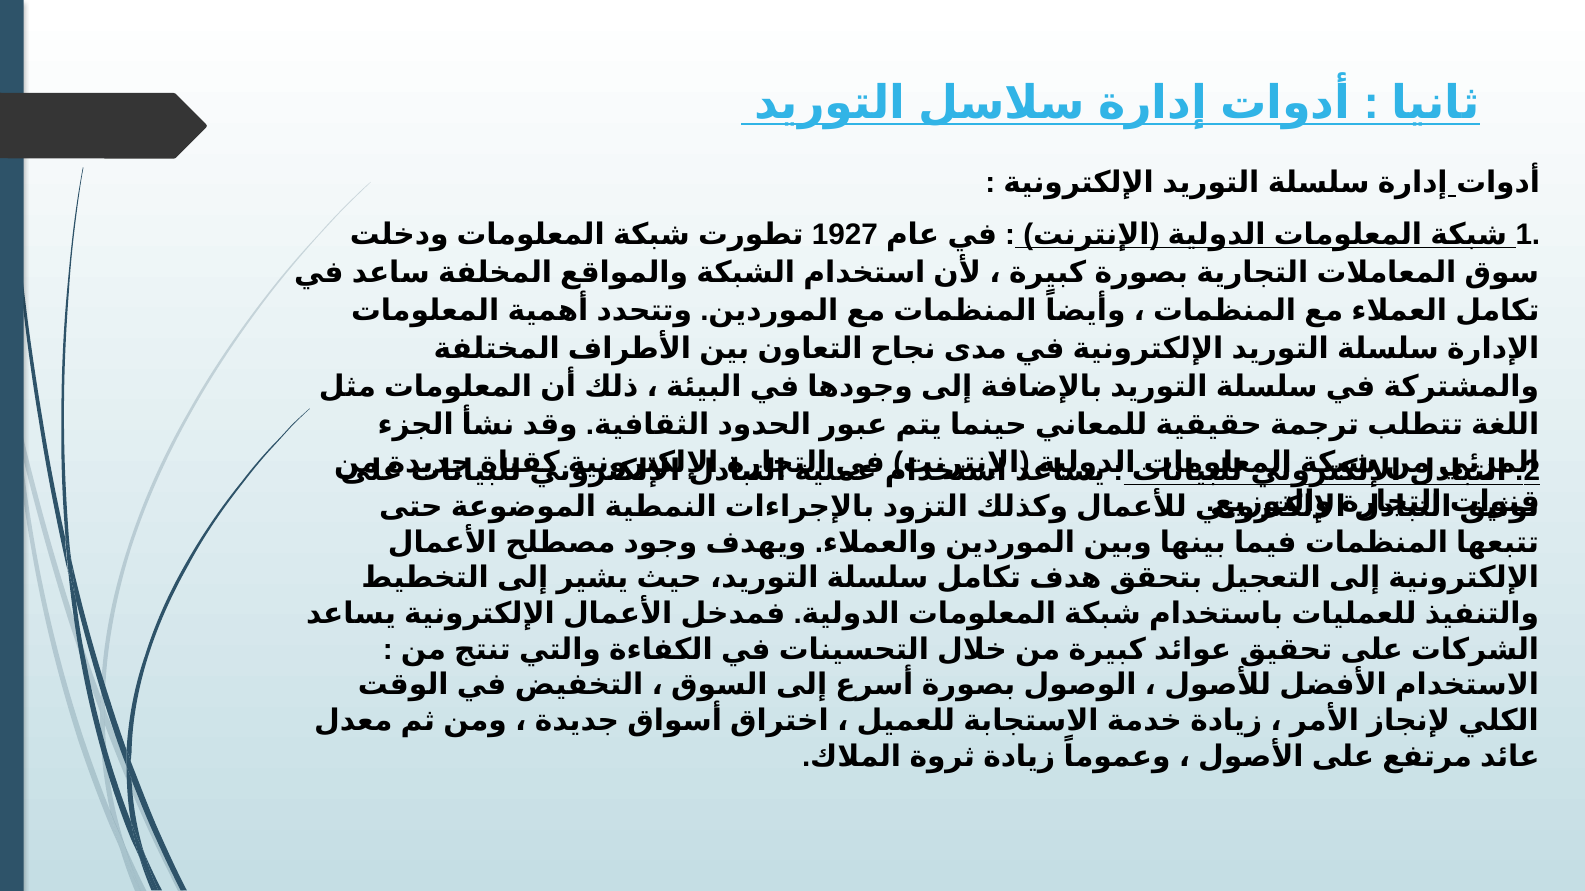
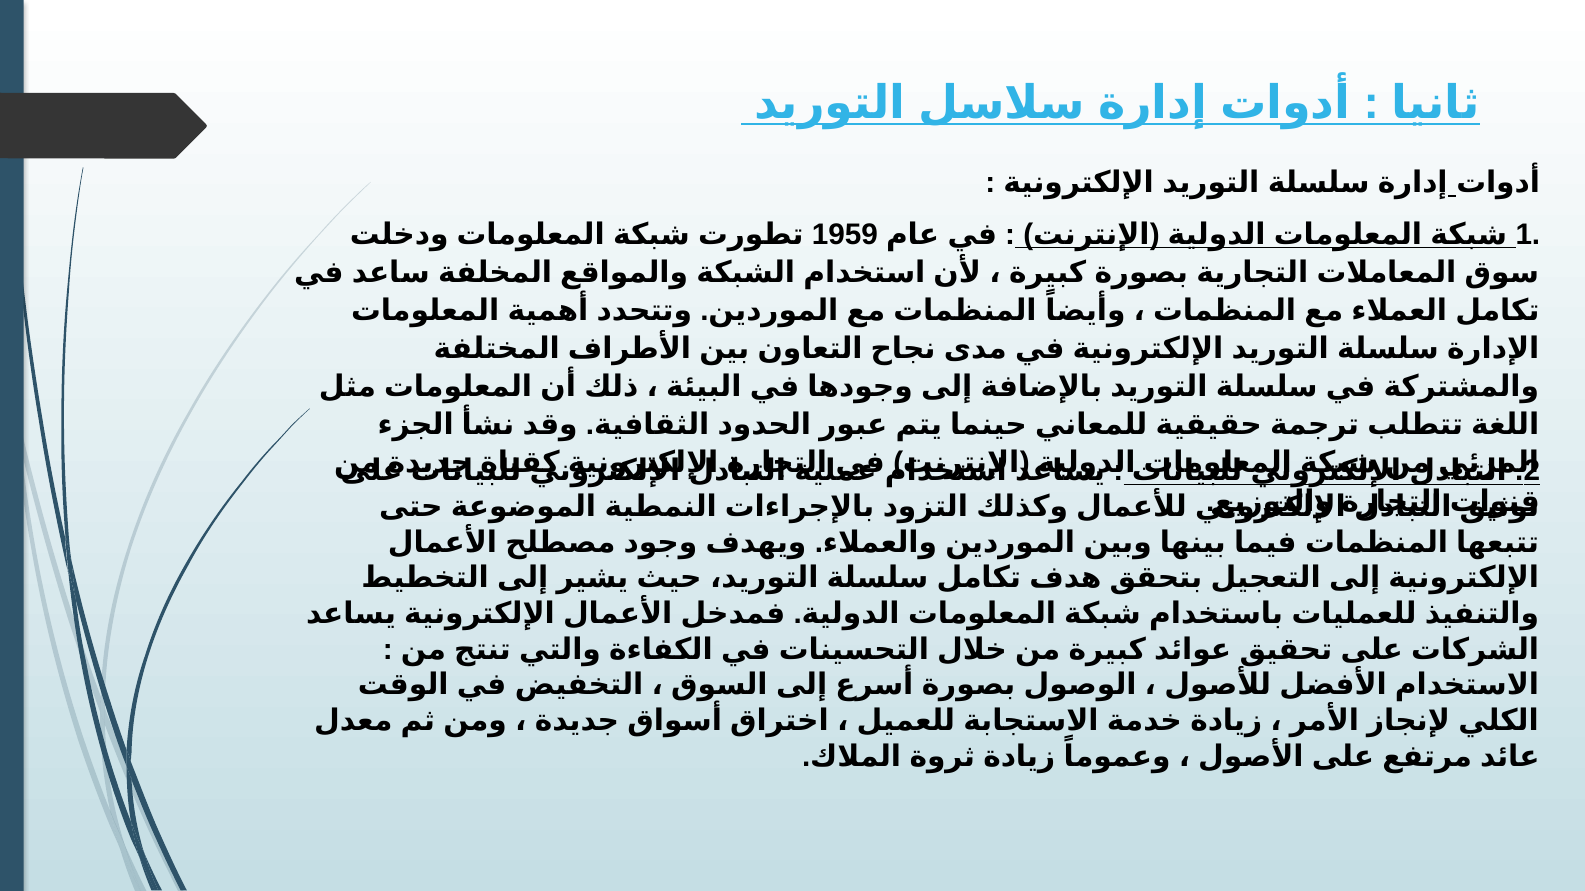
1927: 1927 -> 1959
